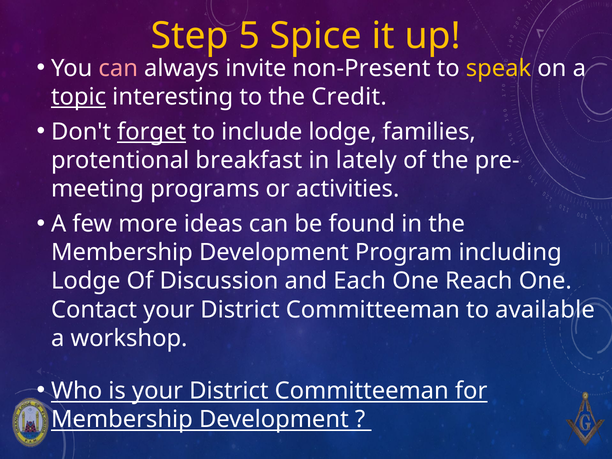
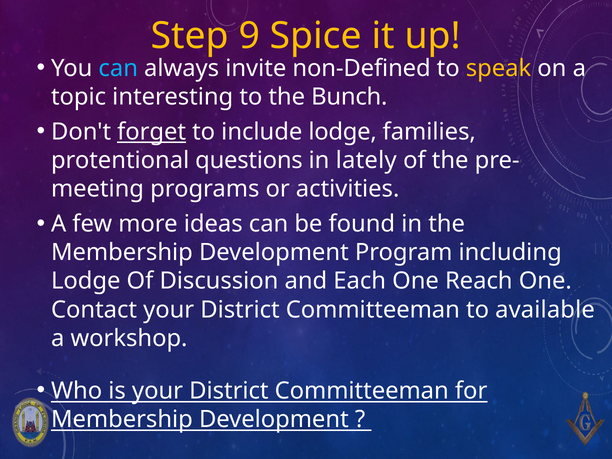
5: 5 -> 9
can at (118, 68) colour: pink -> light blue
non-Present: non-Present -> non-Defined
topic underline: present -> none
Credit: Credit -> Bunch
breakfast: breakfast -> questions
